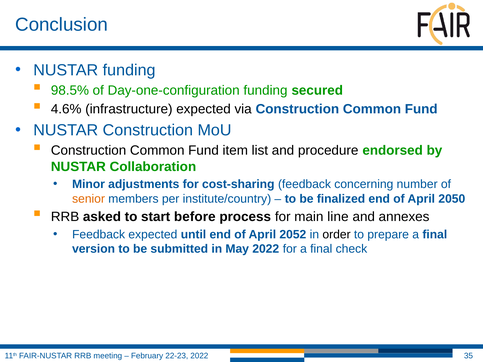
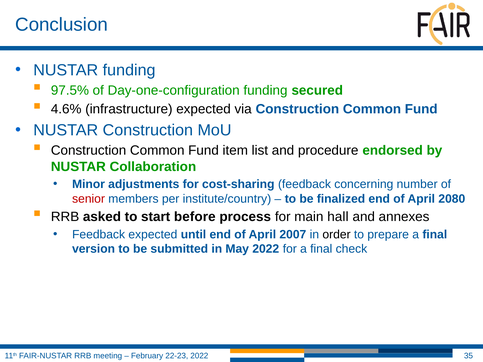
98.5%: 98.5% -> 97.5%
senior colour: orange -> red
2050: 2050 -> 2080
line: line -> hall
2052: 2052 -> 2007
